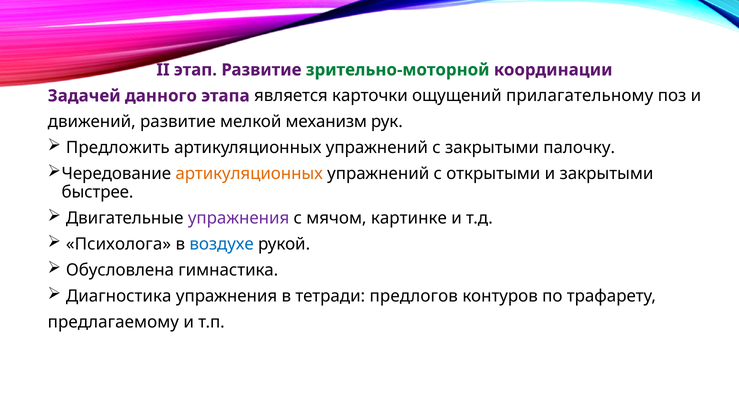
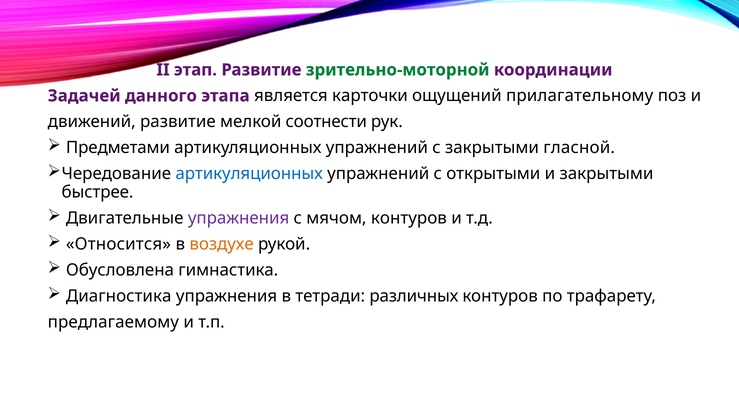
механизм: механизм -> соотнести
Предложить: Предложить -> Предметами
палочку: палочку -> гласной
артикуляционных at (249, 174) colour: orange -> blue
мячом картинке: картинке -> контуров
Психолога: Психолога -> Относится
воздухе colour: blue -> orange
предлогов: предлогов -> различных
